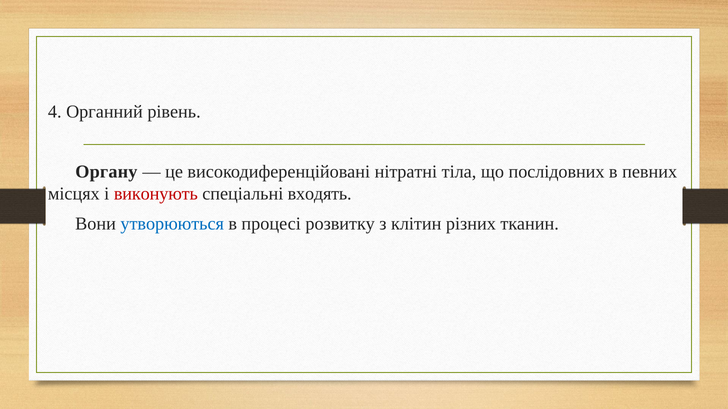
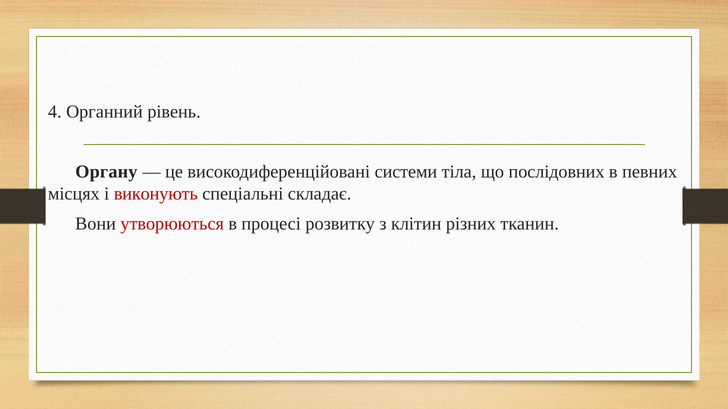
нітратні: нітратні -> системи
входять: входять -> складає
утворюються colour: blue -> red
